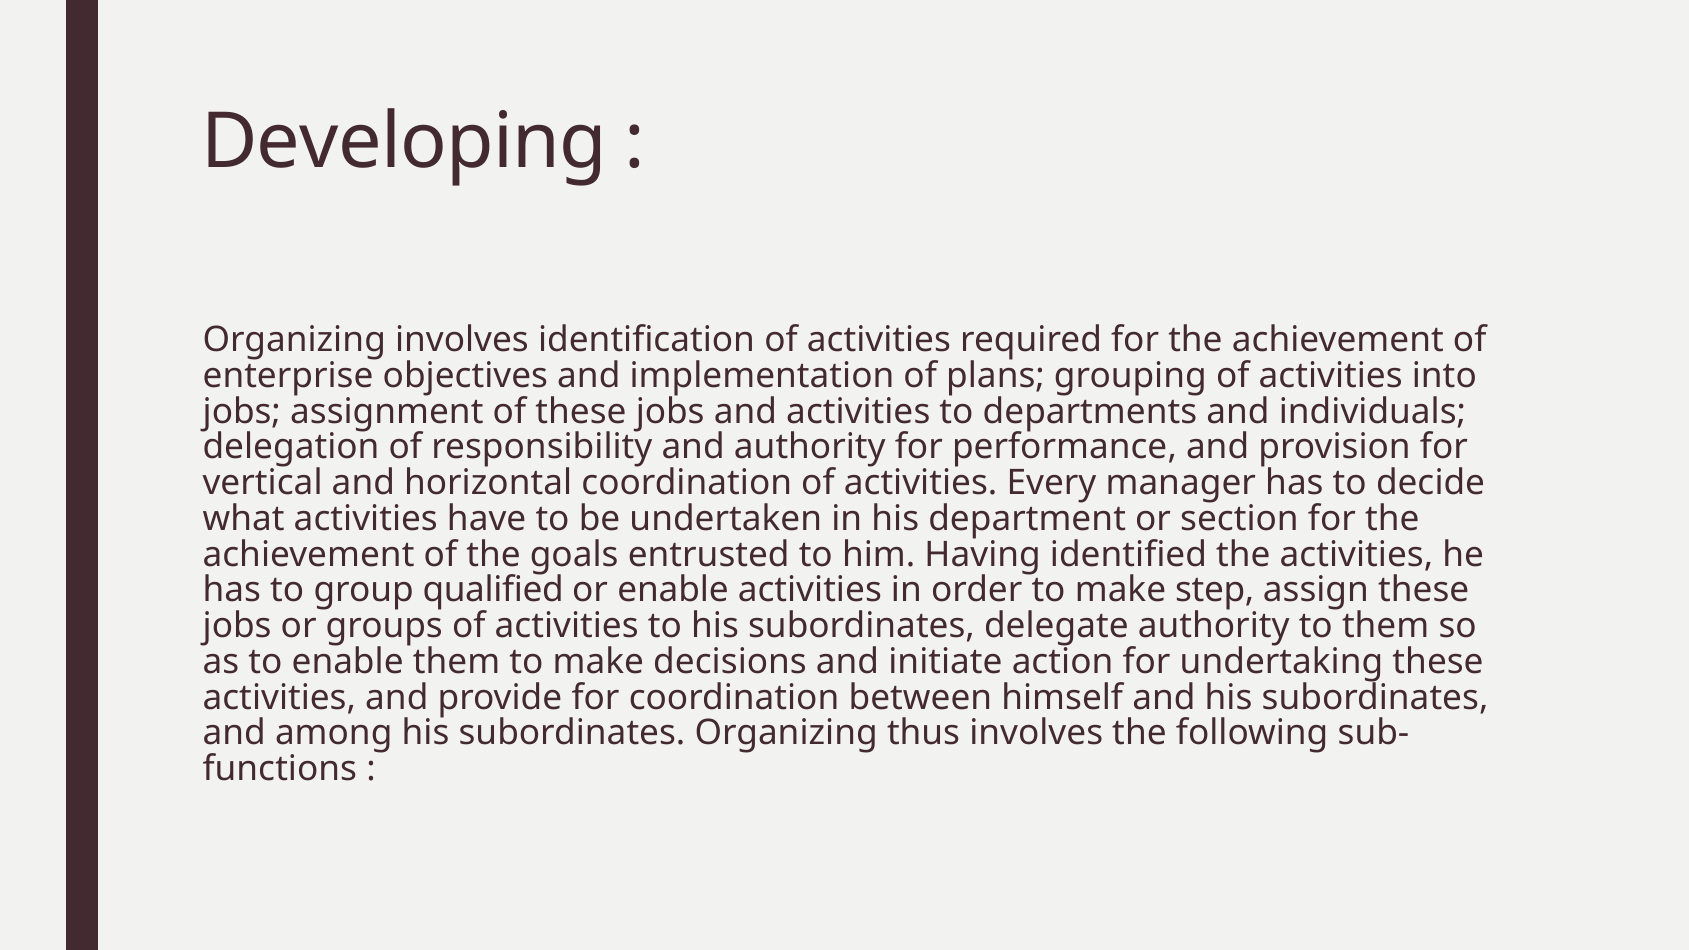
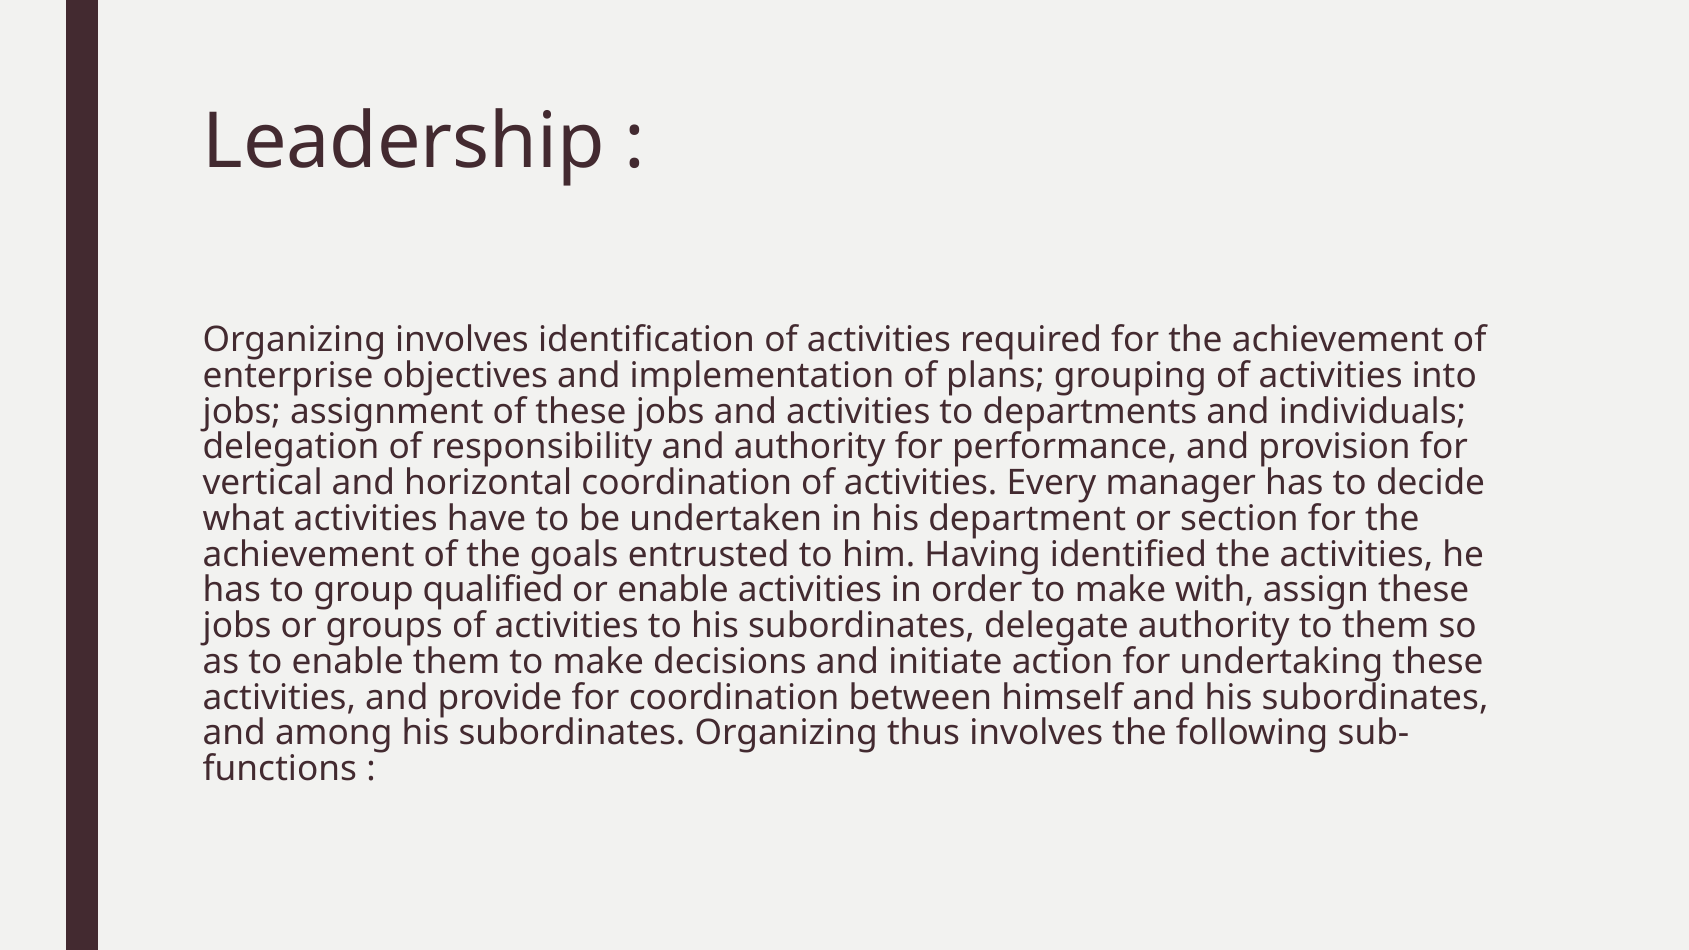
Developing: Developing -> Leadership
step: step -> with
